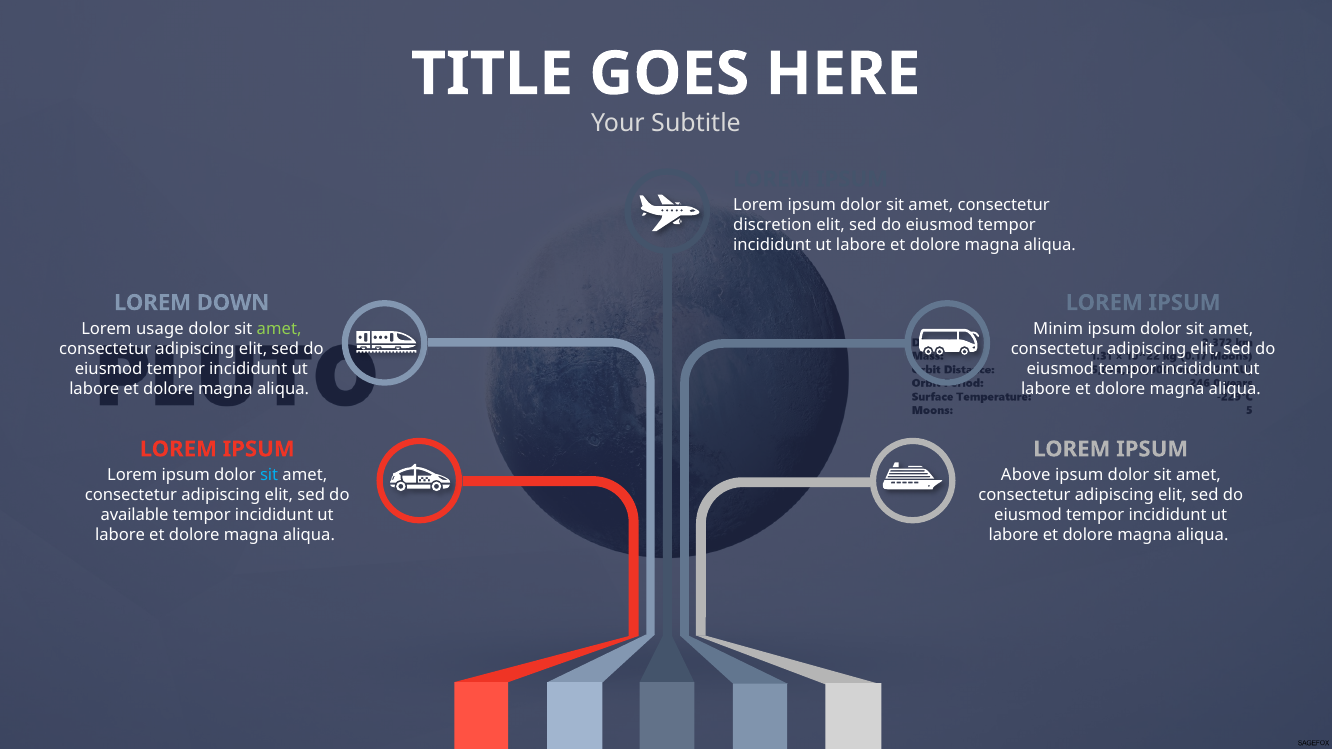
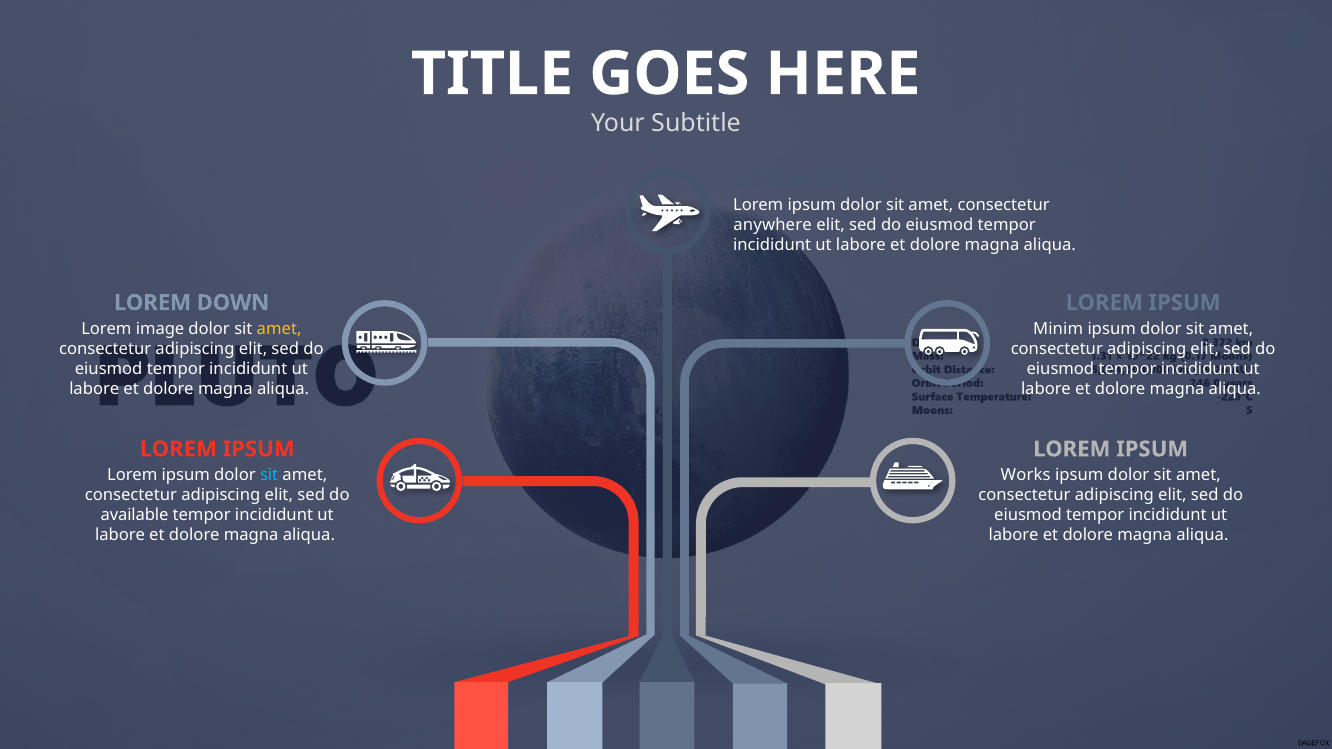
discretion: discretion -> anywhere
usage: usage -> image
amet at (279, 329) colour: light green -> yellow
Above: Above -> Works
